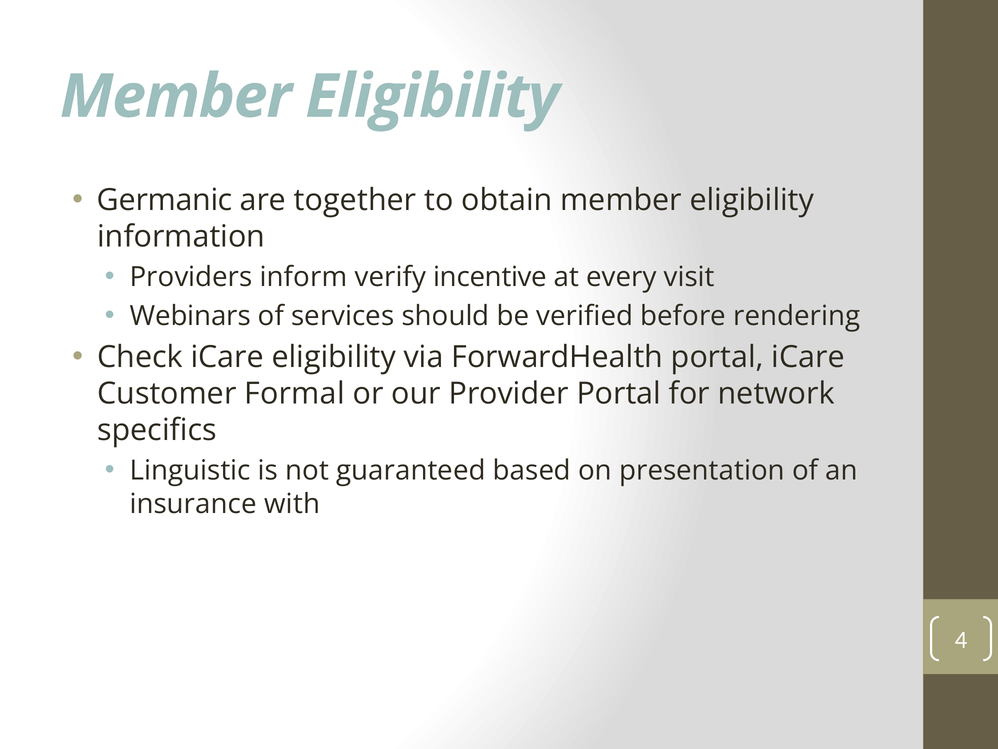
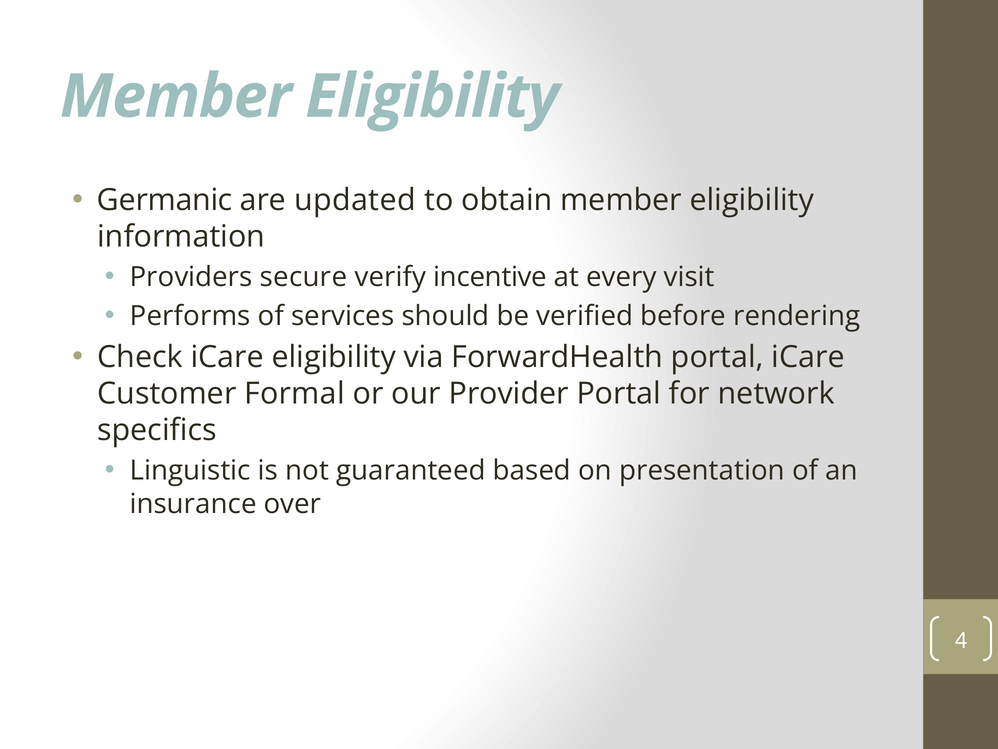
together: together -> updated
inform: inform -> secure
Webinars: Webinars -> Performs
with: with -> over
